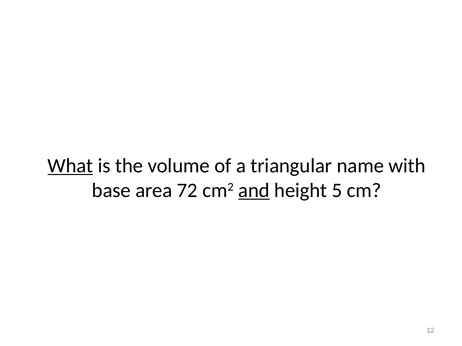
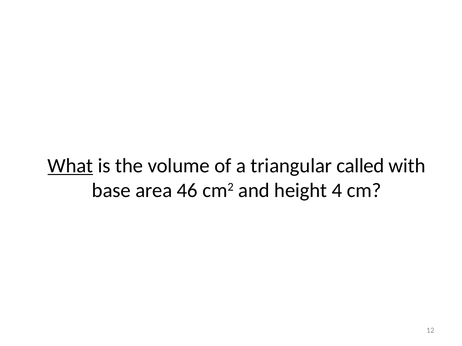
name: name -> called
72: 72 -> 46
and underline: present -> none
5: 5 -> 4
